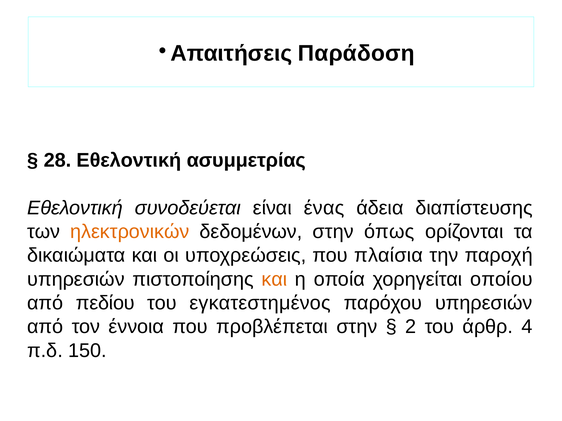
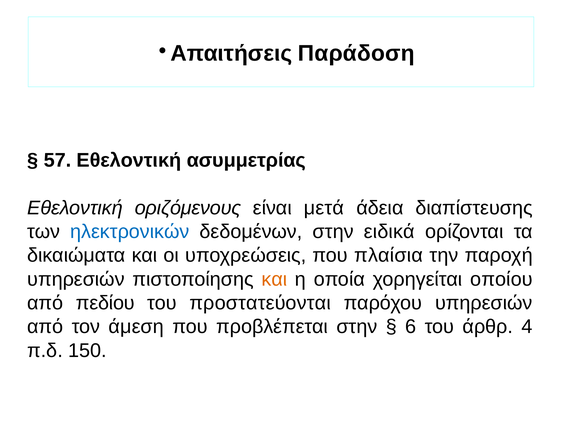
28: 28 -> 57
συνοδεύεται: συνοδεύεται -> οριζόμενους
ένας: ένας -> μετά
ηλεκτρονικών colour: orange -> blue
όπως: όπως -> ειδικά
εγκατεστημένος: εγκατεστημένος -> προστατεύονται
έννοια: έννοια -> άμεση
2: 2 -> 6
